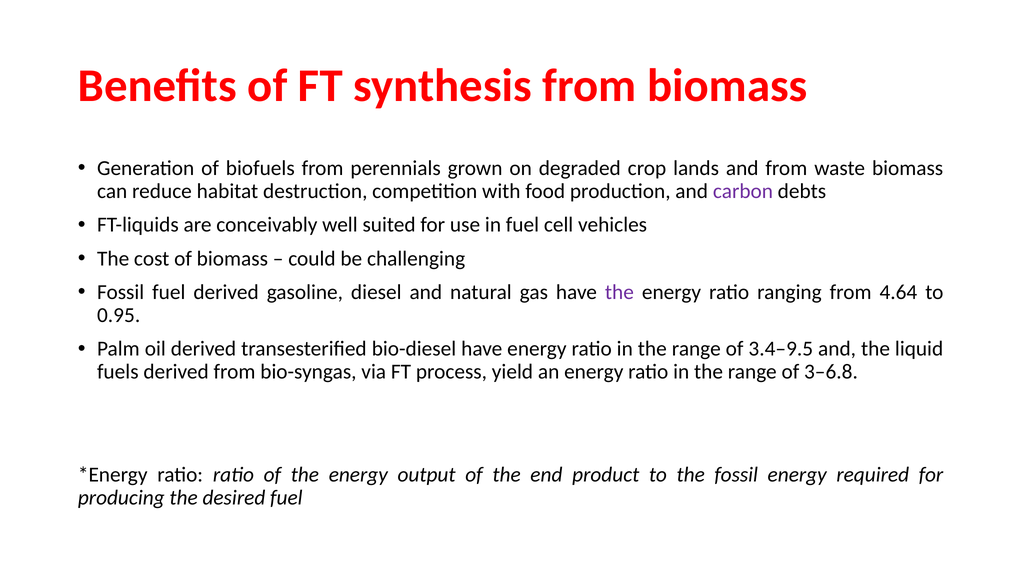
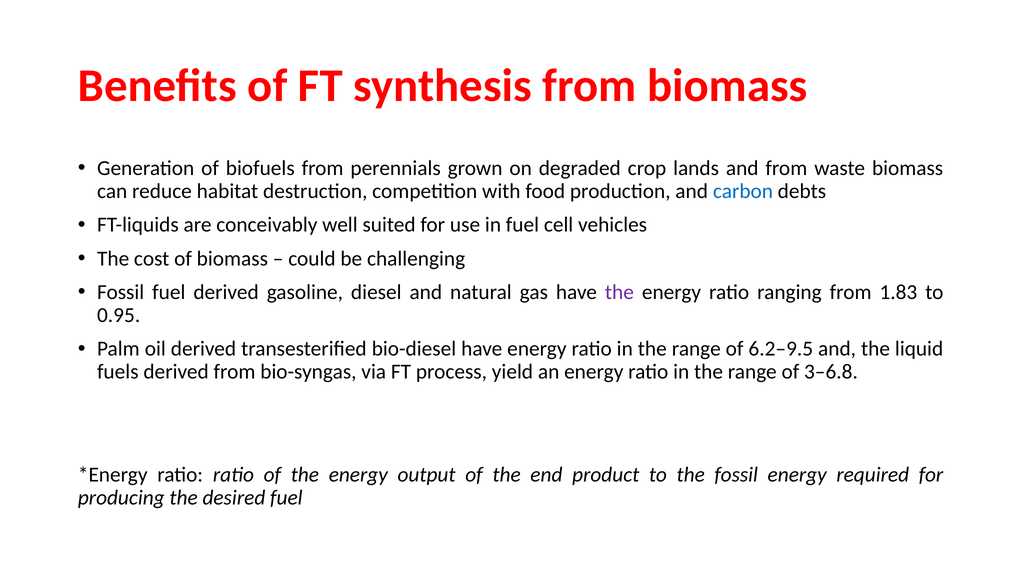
carbon colour: purple -> blue
4.64: 4.64 -> 1.83
3.4–9.5: 3.4–9.5 -> 6.2–9.5
